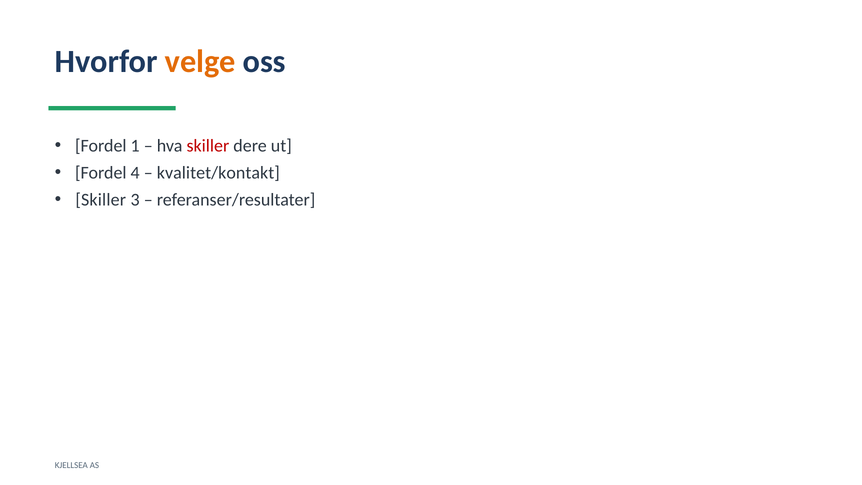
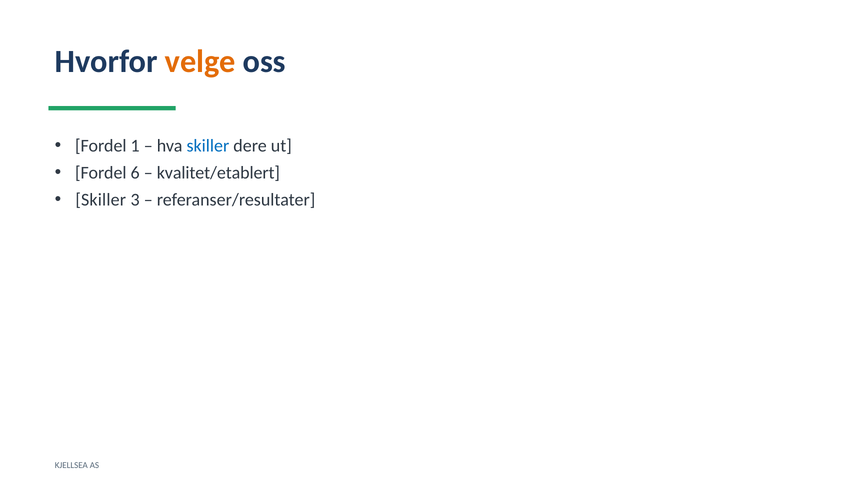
skiller at (208, 146) colour: red -> blue
4: 4 -> 6
kvalitet/kontakt: kvalitet/kontakt -> kvalitet/etablert
